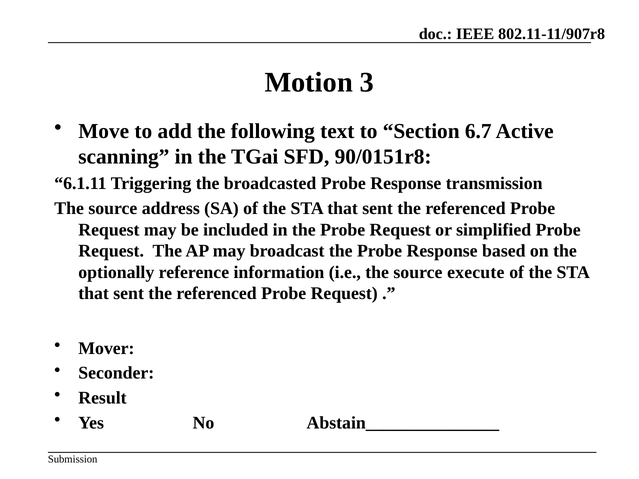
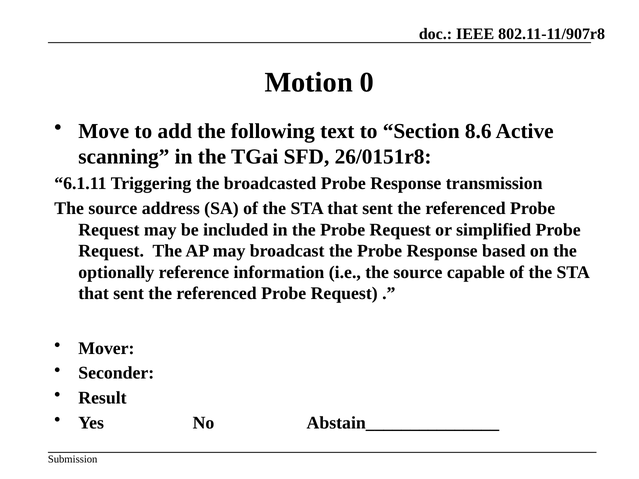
3: 3 -> 0
6.7: 6.7 -> 8.6
90/0151r8: 90/0151r8 -> 26/0151r8
execute: execute -> capable
